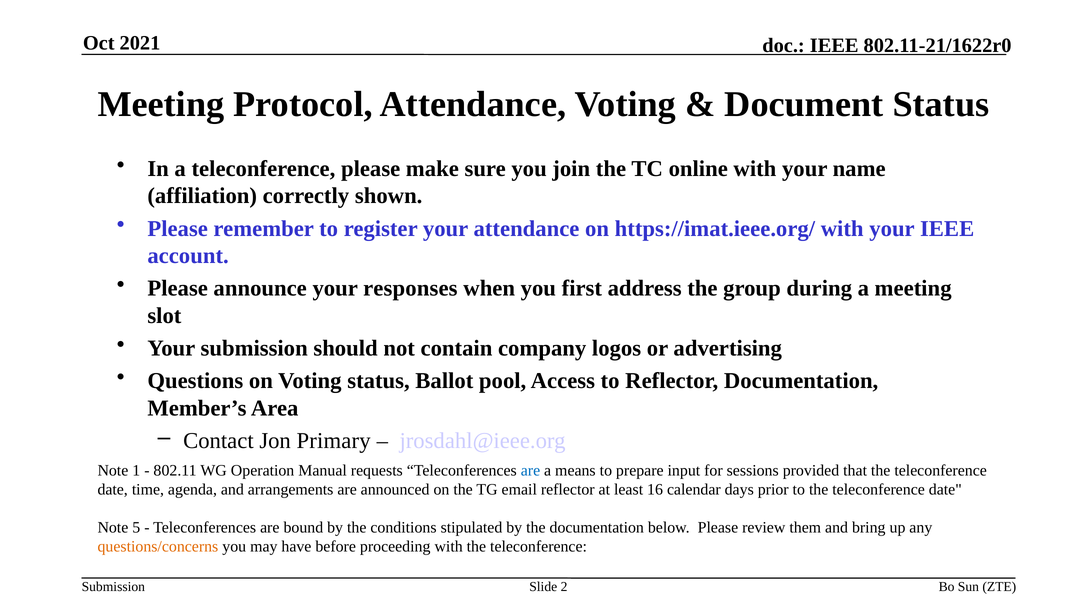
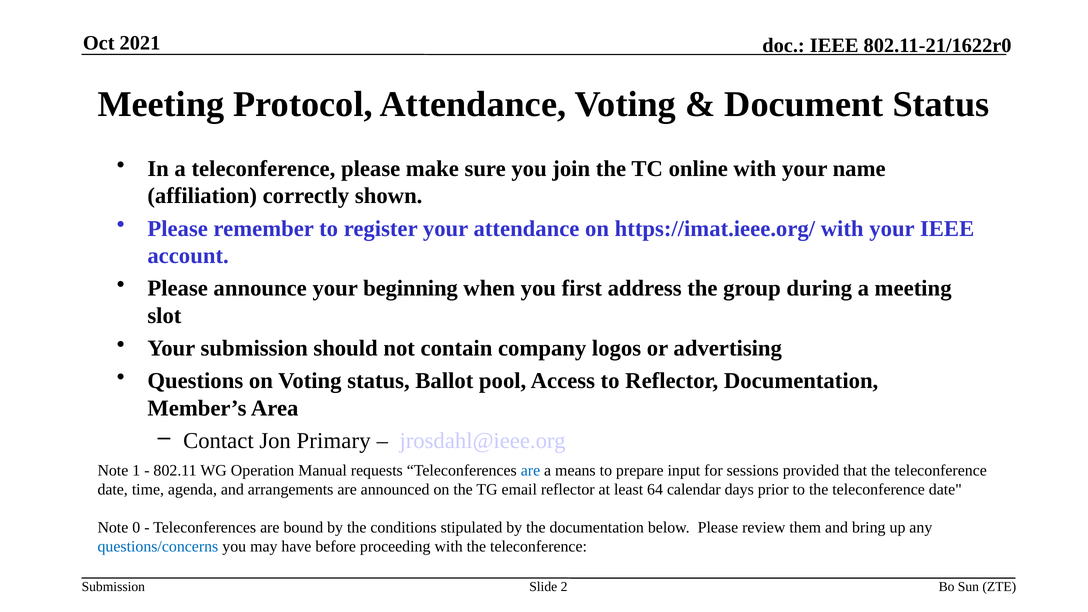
responses: responses -> beginning
16: 16 -> 64
5: 5 -> 0
questions/concerns colour: orange -> blue
